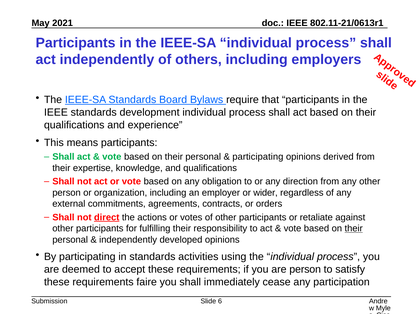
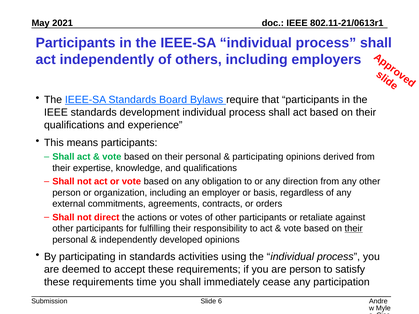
wider: wider -> basis
direct underline: present -> none
faire: faire -> time
